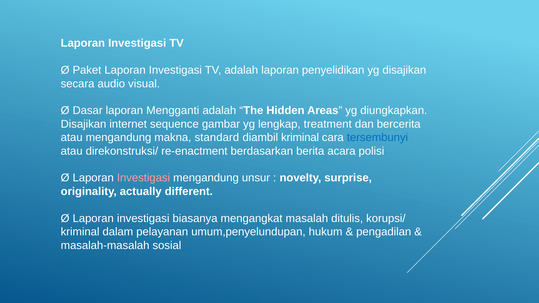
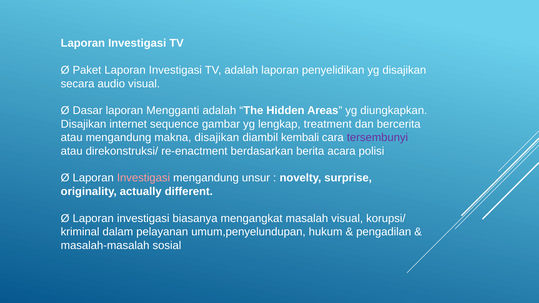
makna standard: standard -> disajikan
diambil kriminal: kriminal -> kembali
tersembunyi colour: blue -> purple
masalah ditulis: ditulis -> visual
